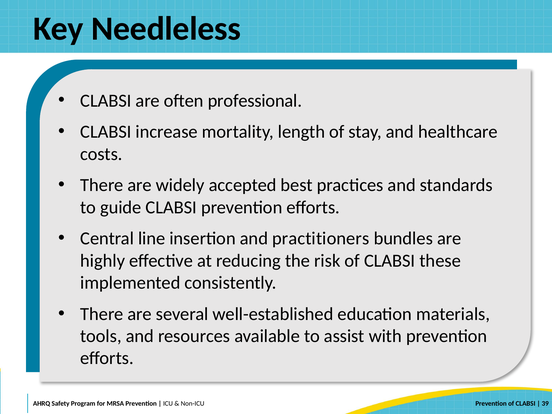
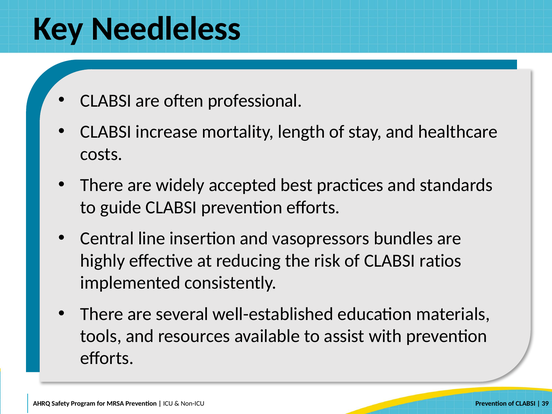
practitioners: practitioners -> vasopressors
these: these -> ratios
